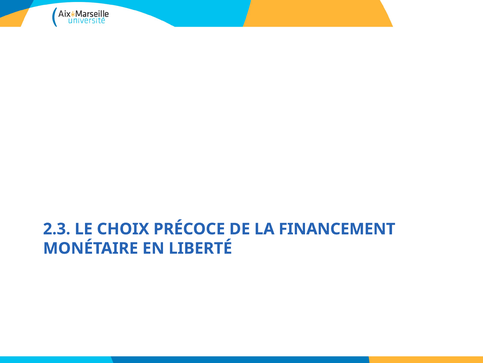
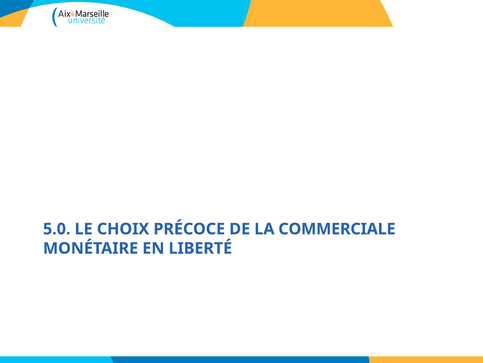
2.3: 2.3 -> 5.0
FINANCEMENT: FINANCEMENT -> COMMERCIALE
